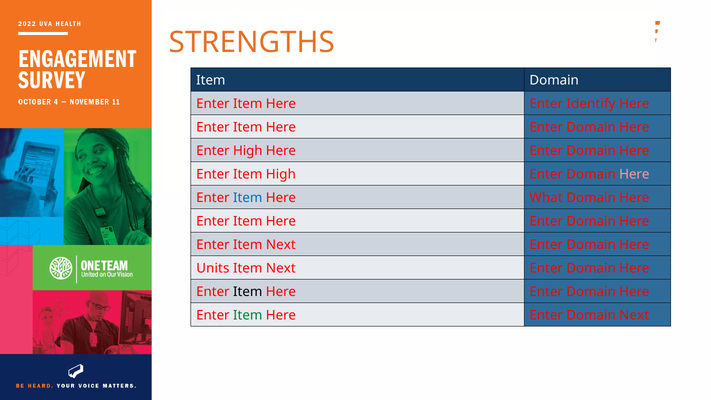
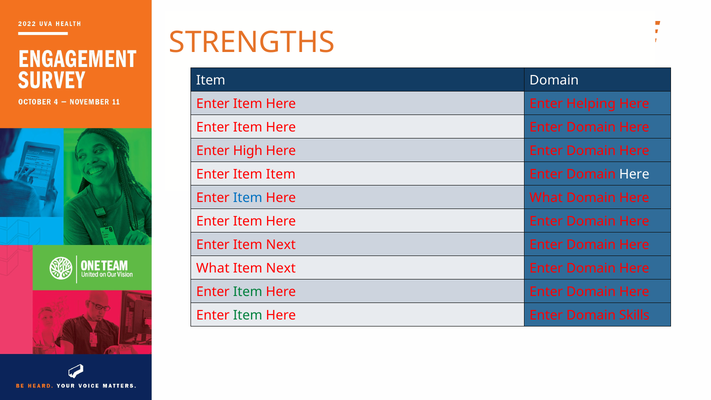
Identify: Identify -> Helping
Item High: High -> Item
Here at (634, 174) colour: pink -> white
Units at (213, 268): Units -> What
Item at (248, 292) colour: black -> green
Domain Next: Next -> Skills
